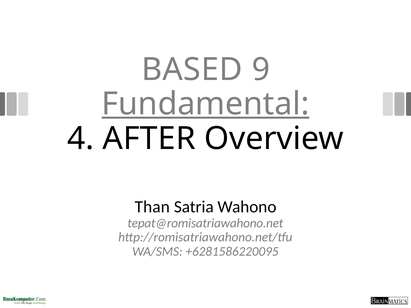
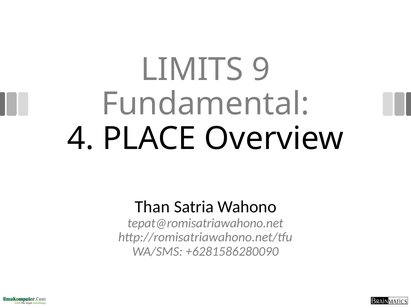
BASED: BASED -> LIMITS
Fundamental underline: present -> none
AFTER: AFTER -> PLACE
+6281586220095: +6281586220095 -> +6281586280090
